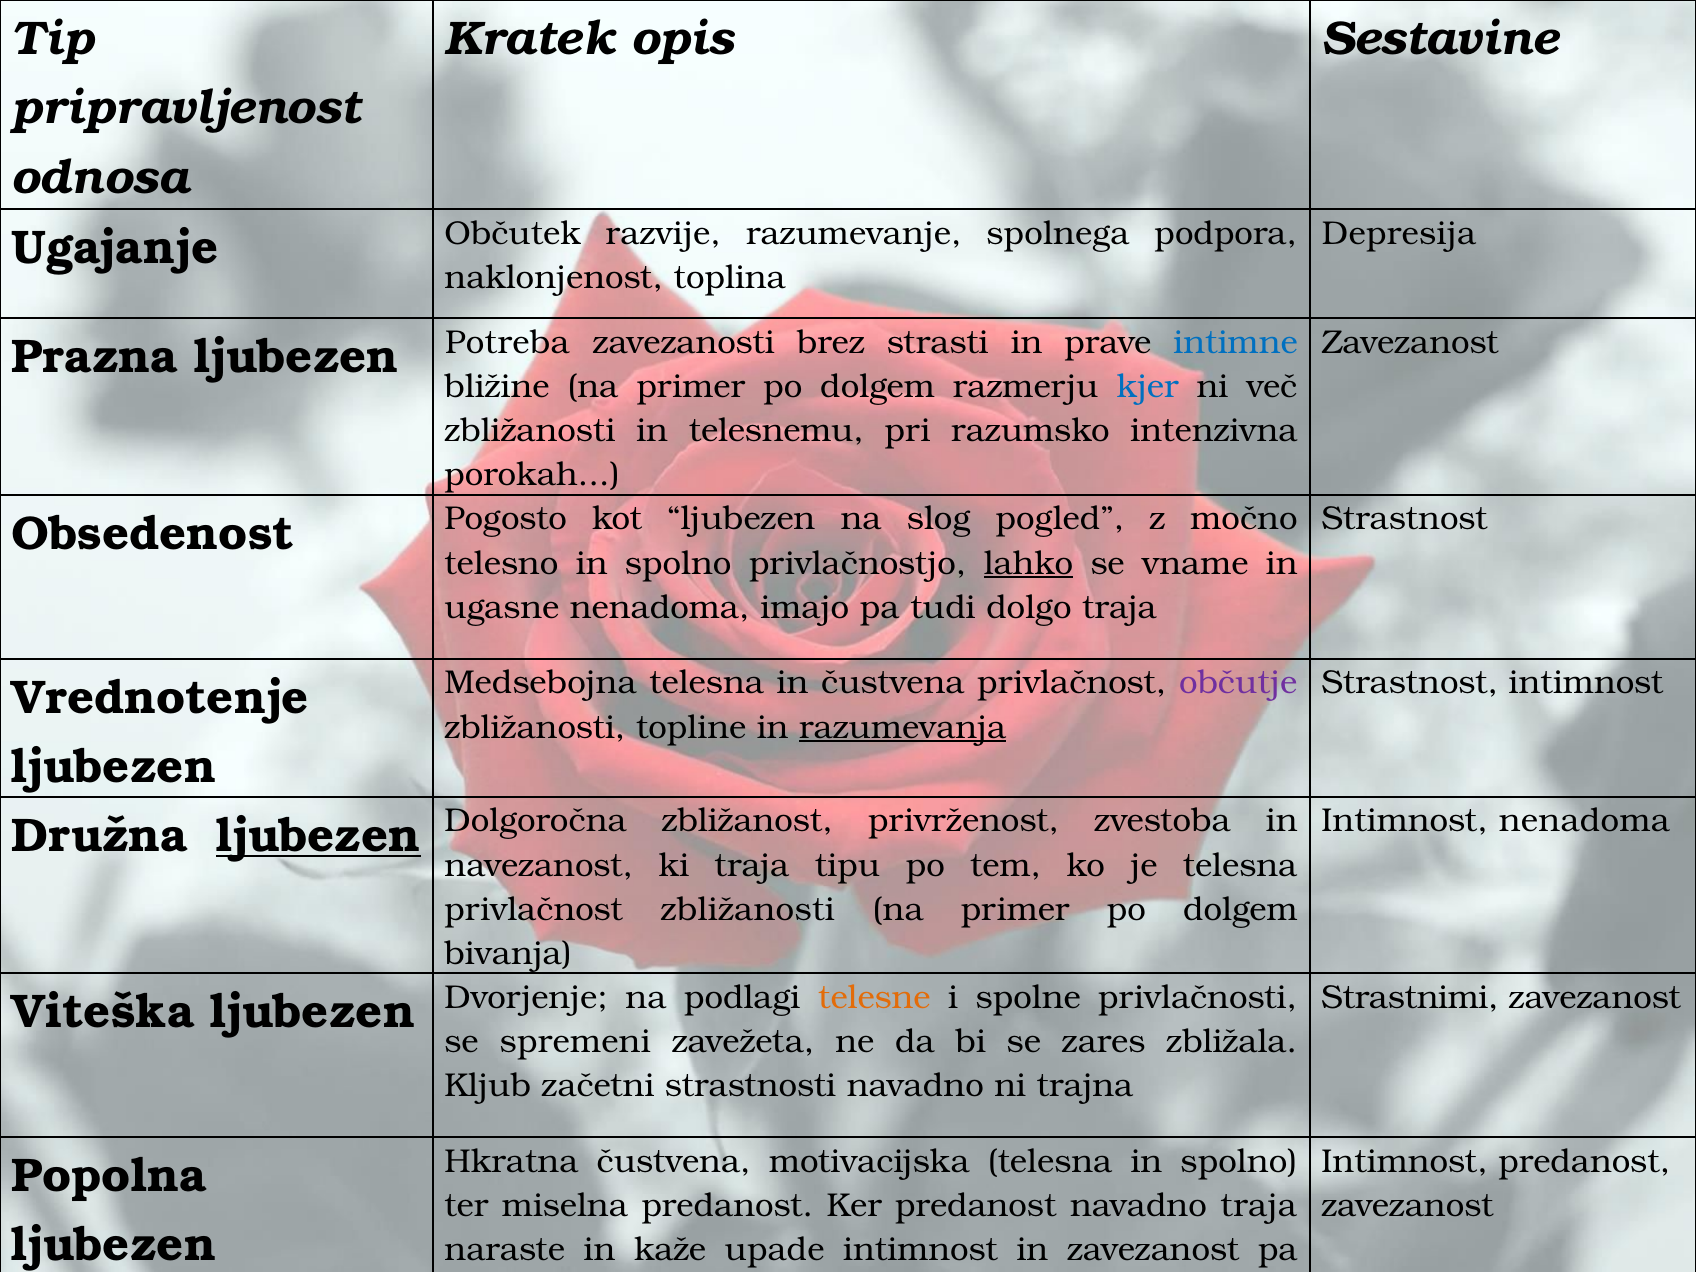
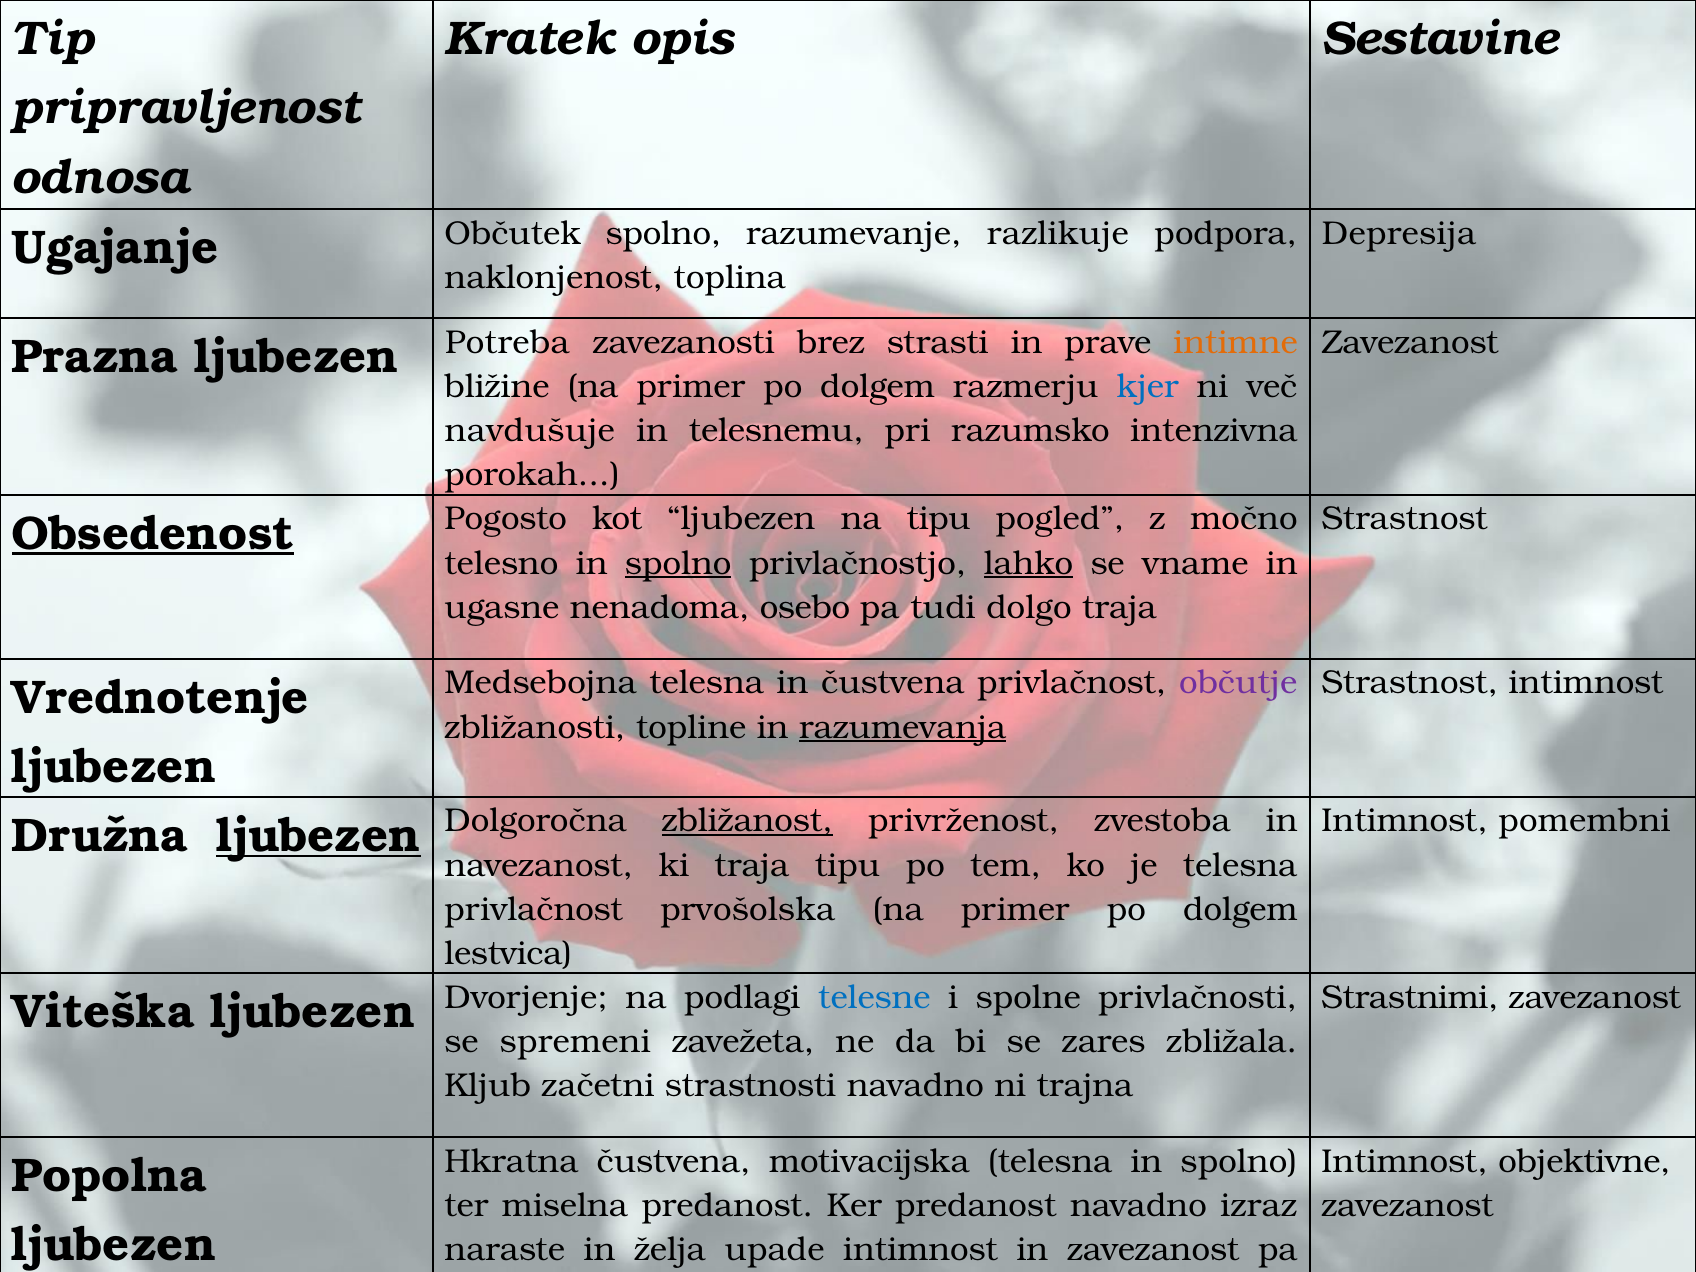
Občutek razvije: razvije -> spolno
spolnega: spolnega -> razlikuje
intimne colour: blue -> orange
zbližanosti at (530, 431): zbližanosti -> navdušuje
Obsedenost underline: none -> present
na slog: slog -> tipu
spolno at (678, 563) underline: none -> present
imajo: imajo -> osebo
Intimnost nenadoma: nenadoma -> pomembni
zbližanost underline: none -> present
privlačnost zbližanosti: zbližanosti -> prvošolska
bivanja: bivanja -> lestvica
telesne colour: orange -> blue
Intimnost predanost: predanost -> objektivne
navadno traja: traja -> izraz
kaže: kaže -> želja
